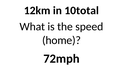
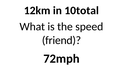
home: home -> friend
